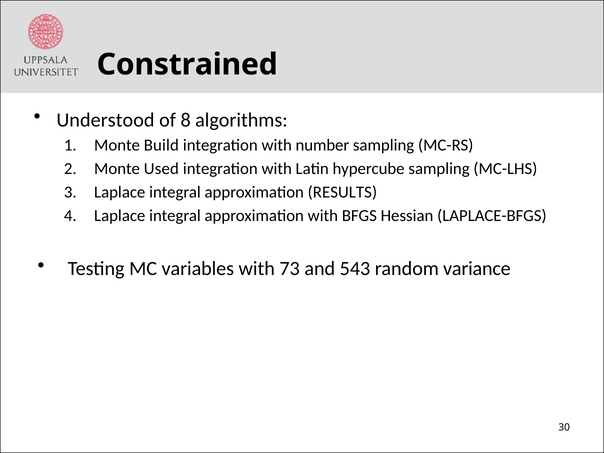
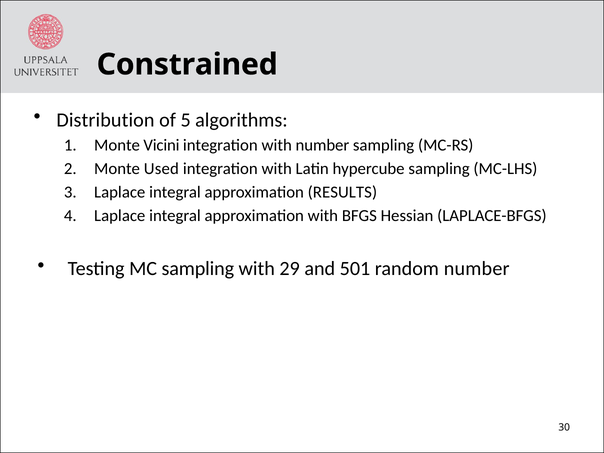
Understood: Understood -> Distribution
8: 8 -> 5
Build: Build -> Vicini
MC variables: variables -> sampling
73: 73 -> 29
543: 543 -> 501
random variance: variance -> number
